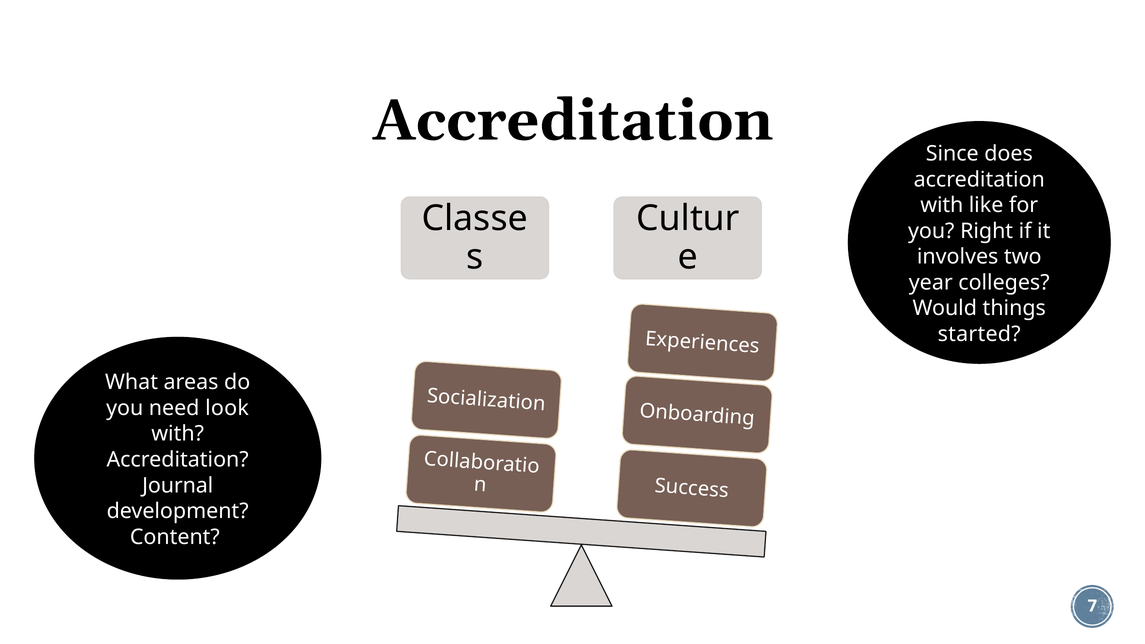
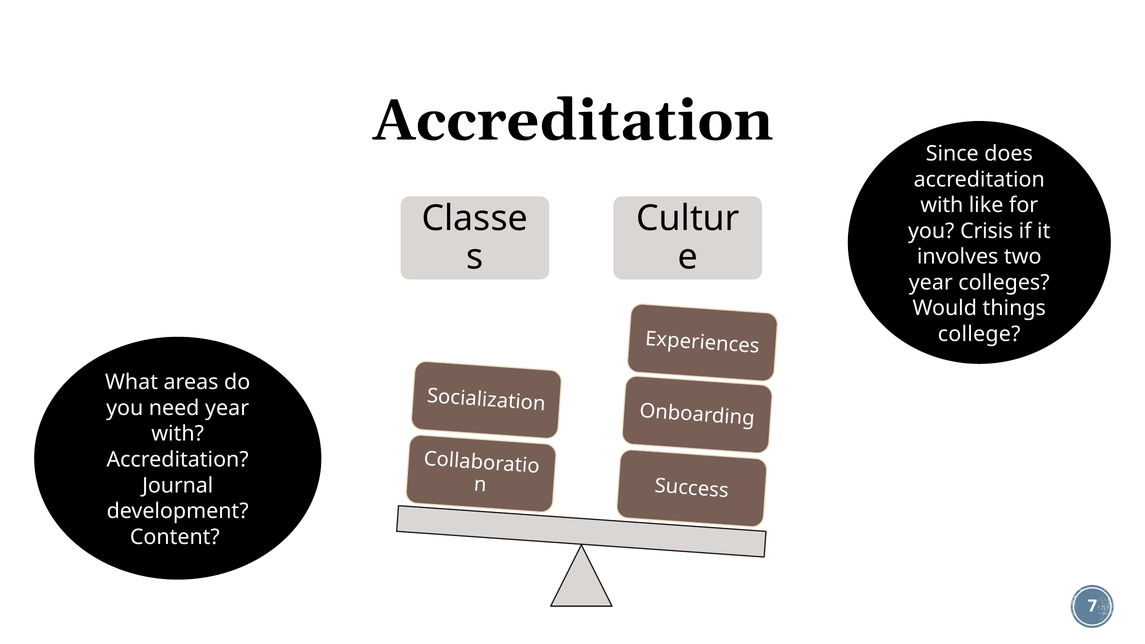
Right: Right -> Crisis
started: started -> college
need look: look -> year
